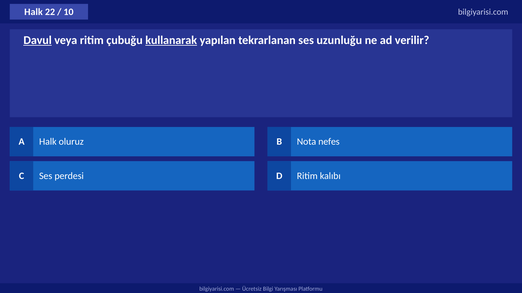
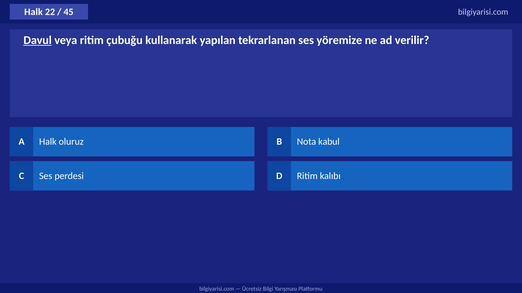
10: 10 -> 45
kullanarak underline: present -> none
uzunluğu: uzunluğu -> yöremize
nefes: nefes -> kabul
